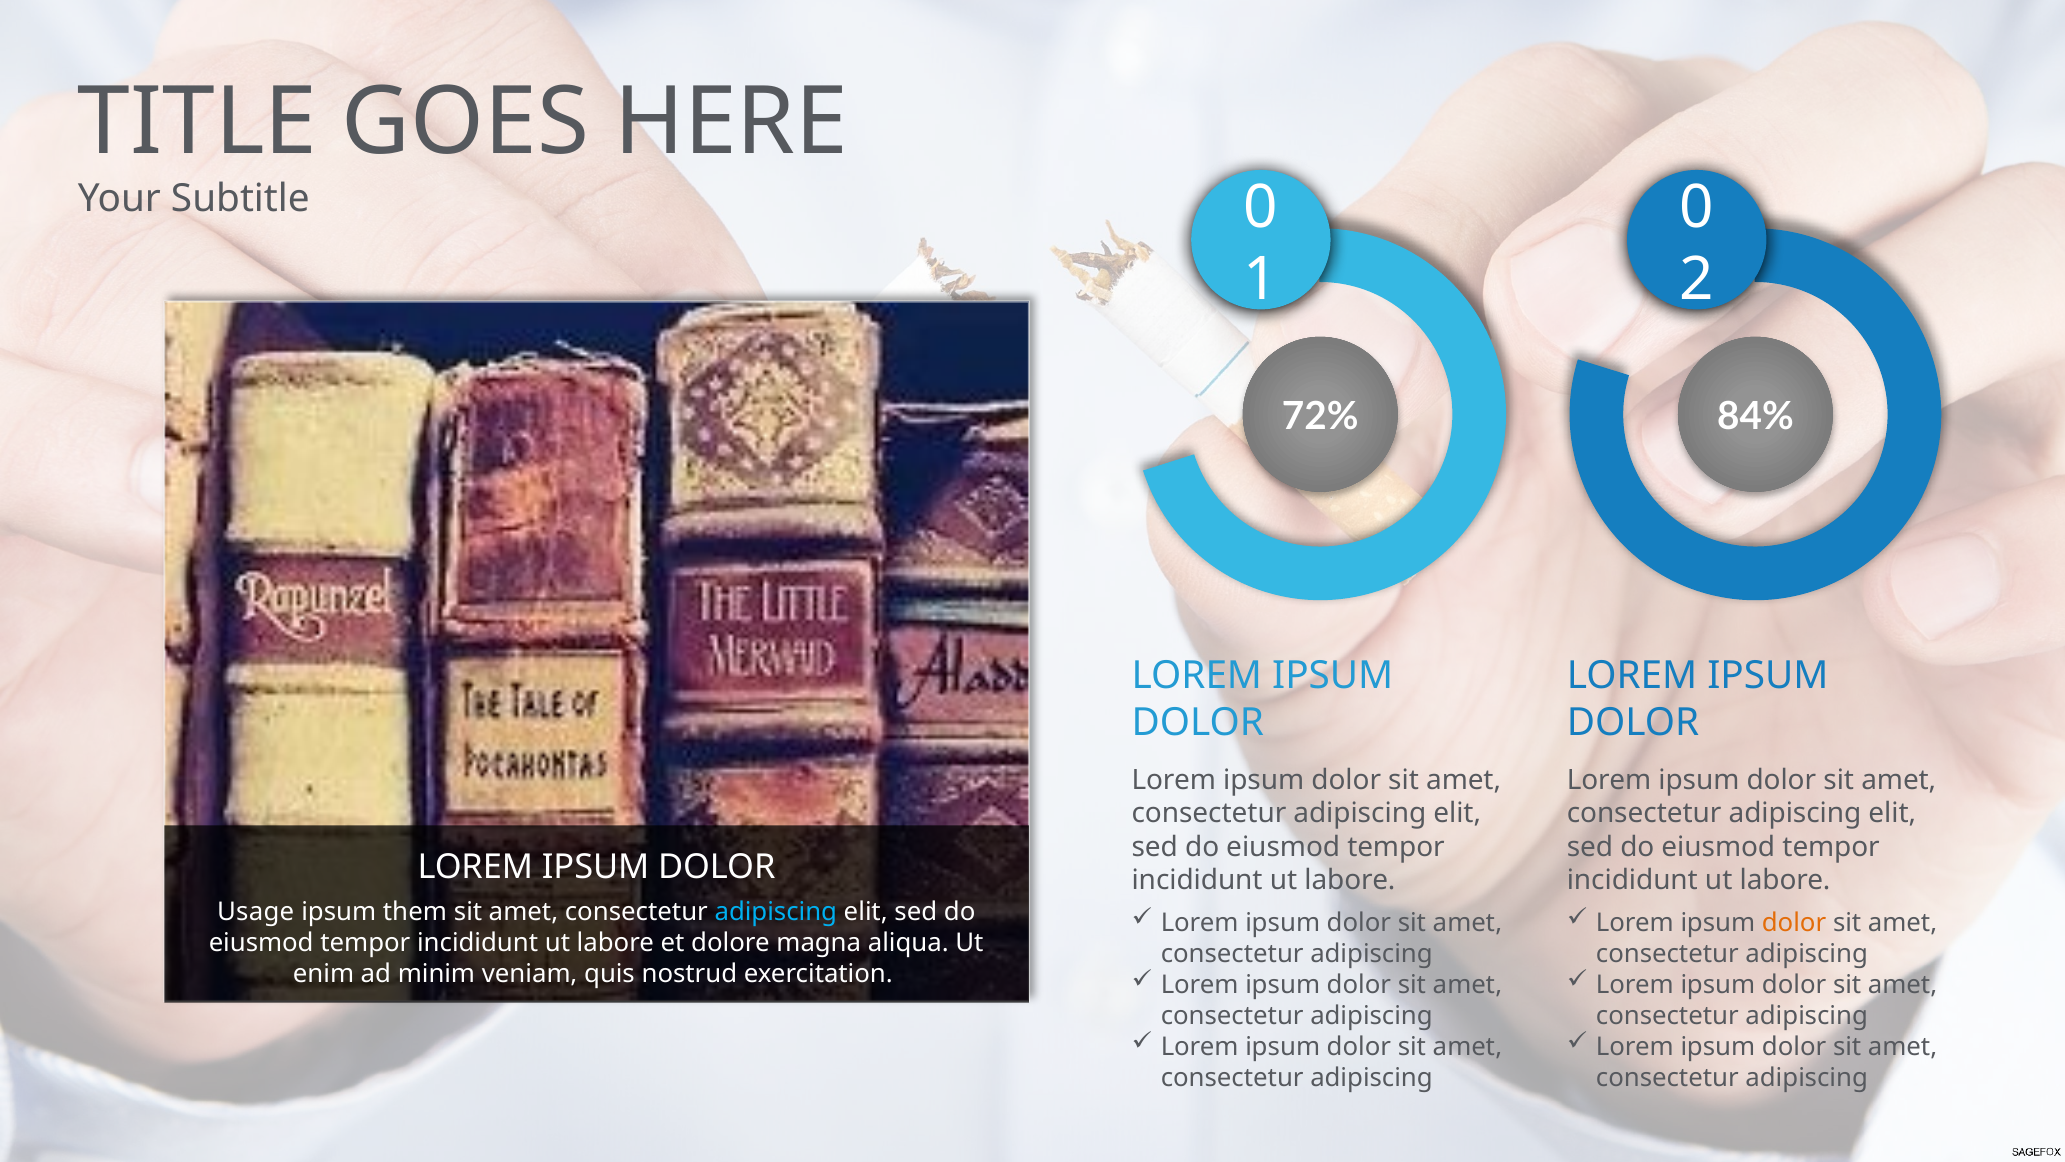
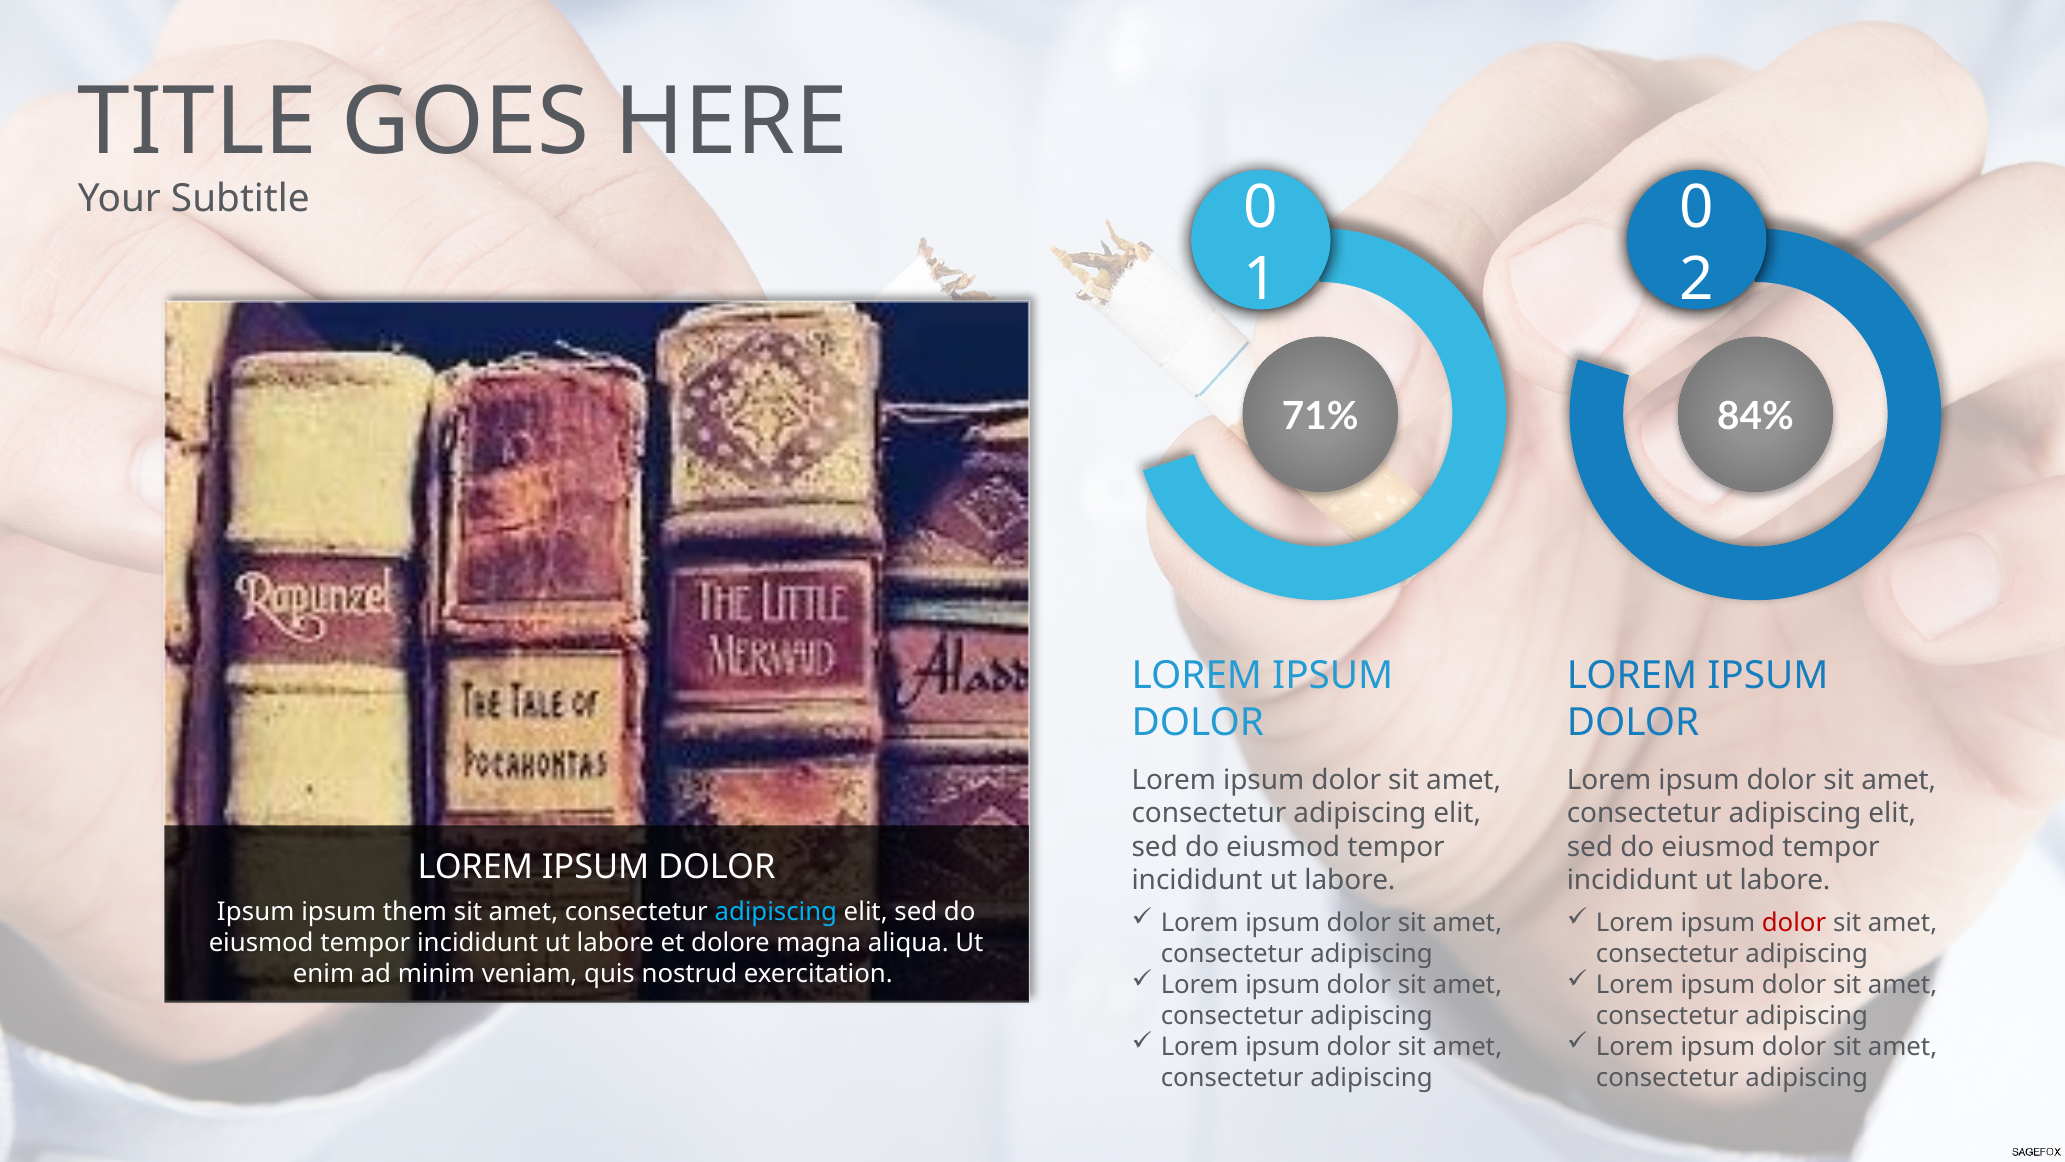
72%: 72% -> 71%
Usage at (256, 911): Usage -> Ipsum
dolor at (1794, 923) colour: orange -> red
